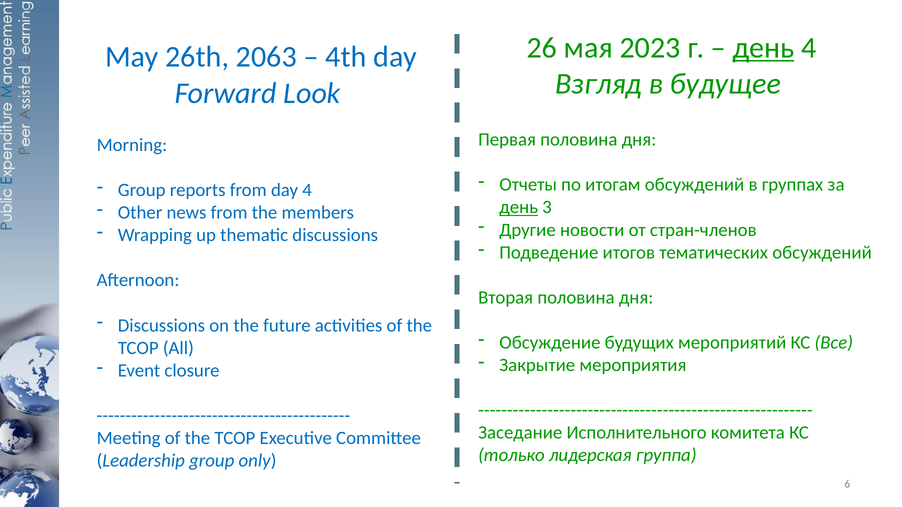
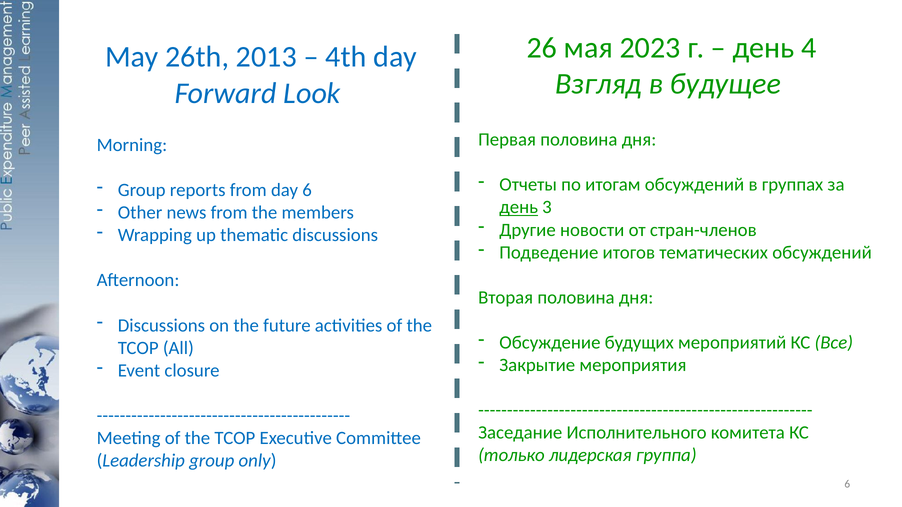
день at (763, 48) underline: present -> none
2063: 2063 -> 2013
day 4: 4 -> 6
